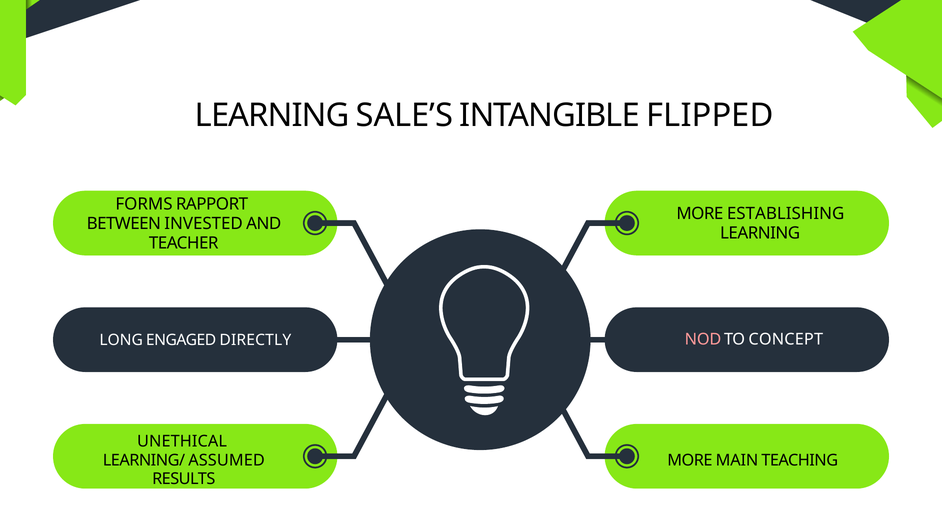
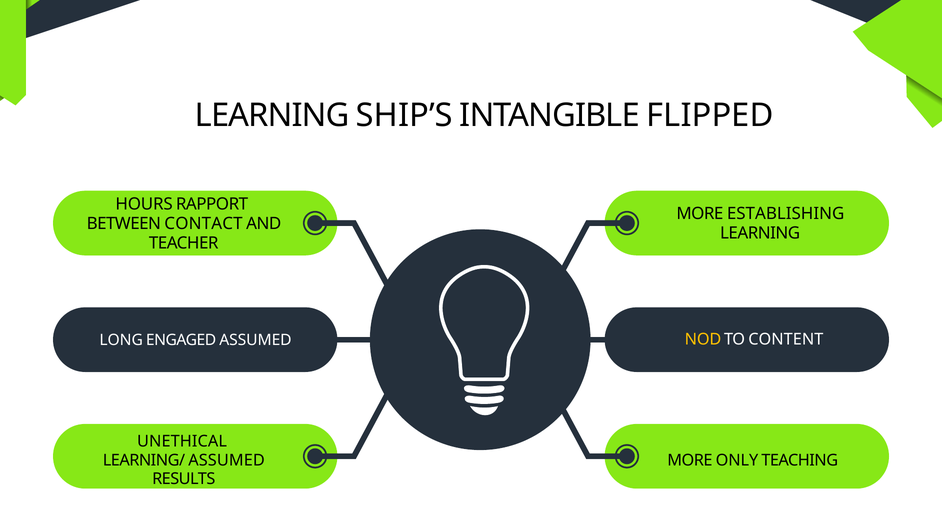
SALE’S: SALE’S -> SHIP’S
FORMS: FORMS -> HOURS
INVESTED: INVESTED -> CONTACT
NOD colour: pink -> yellow
CONCEPT: CONCEPT -> CONTENT
ENGAGED DIRECTLY: DIRECTLY -> ASSUMED
MAIN: MAIN -> ONLY
